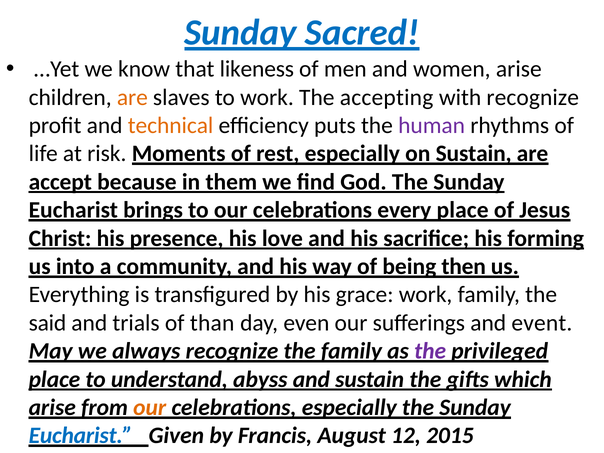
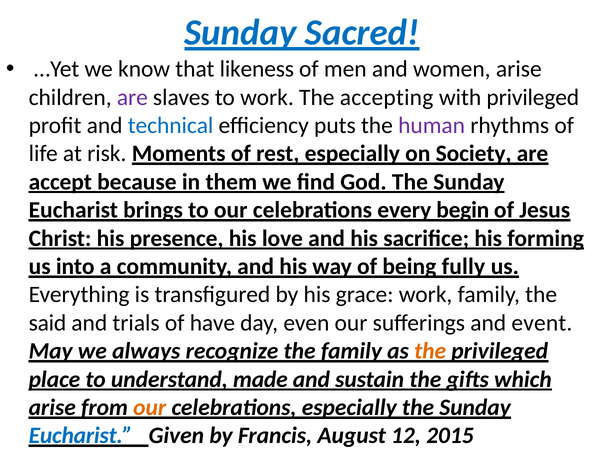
are at (132, 97) colour: orange -> purple
with recognize: recognize -> privileged
technical colour: orange -> blue
on Sustain: Sustain -> Society
every place: place -> begin
then: then -> fully
than: than -> have
the at (430, 351) colour: purple -> orange
abyss: abyss -> made
